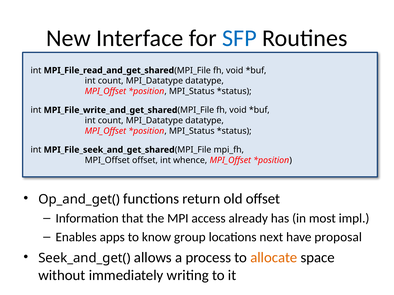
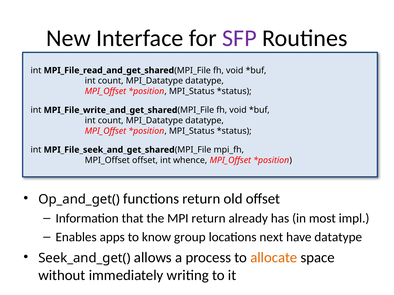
SFP colour: blue -> purple
MPI access: access -> return
have proposal: proposal -> datatype
